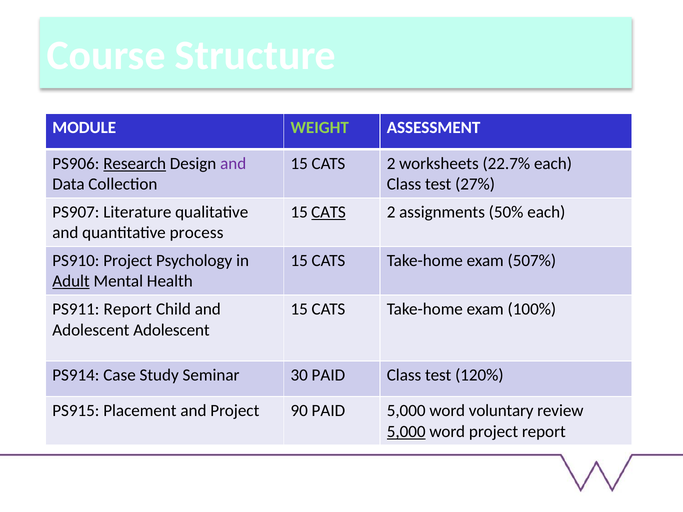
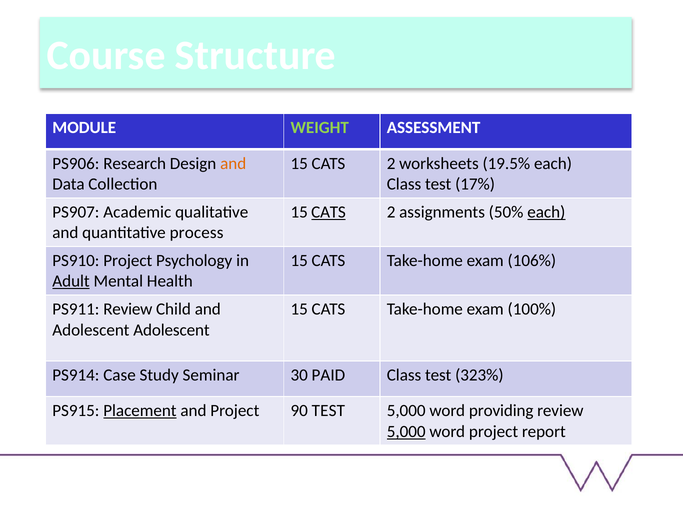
Research underline: present -> none
and at (233, 164) colour: purple -> orange
22.7%: 22.7% -> 19.5%
27%: 27% -> 17%
Literature: Literature -> Academic
each at (546, 212) underline: none -> present
507%: 507% -> 106%
PS911 Report: Report -> Review
120%: 120% -> 323%
Placement underline: none -> present
90 PAID: PAID -> TEST
voluntary: voluntary -> providing
